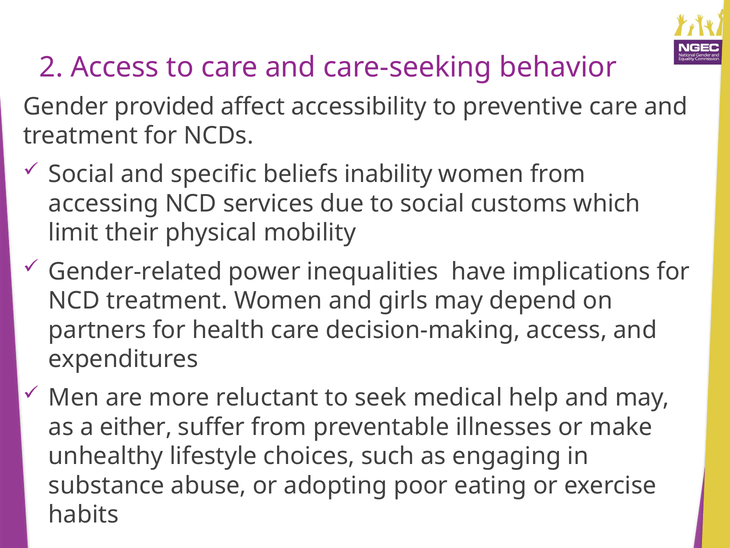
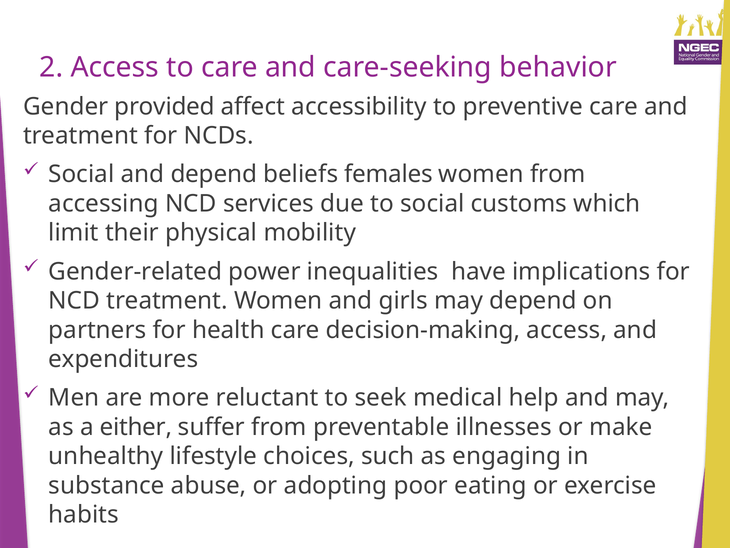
and specific: specific -> depend
inability: inability -> females
